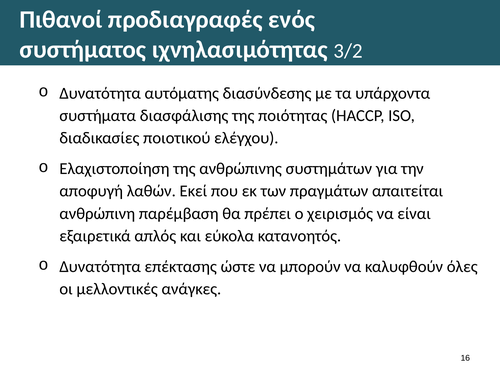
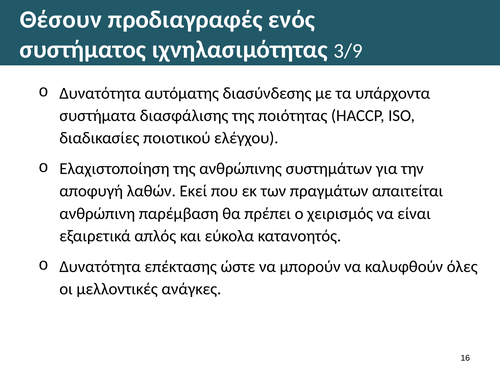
Πιθανοί: Πιθανοί -> Θέσουν
3/2: 3/2 -> 3/9
